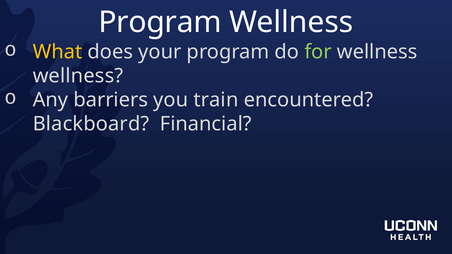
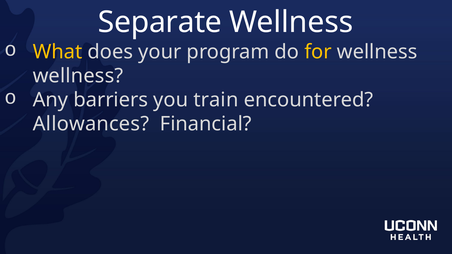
Program at (160, 22): Program -> Separate
for colour: light green -> yellow
Blackboard: Blackboard -> Allowances
